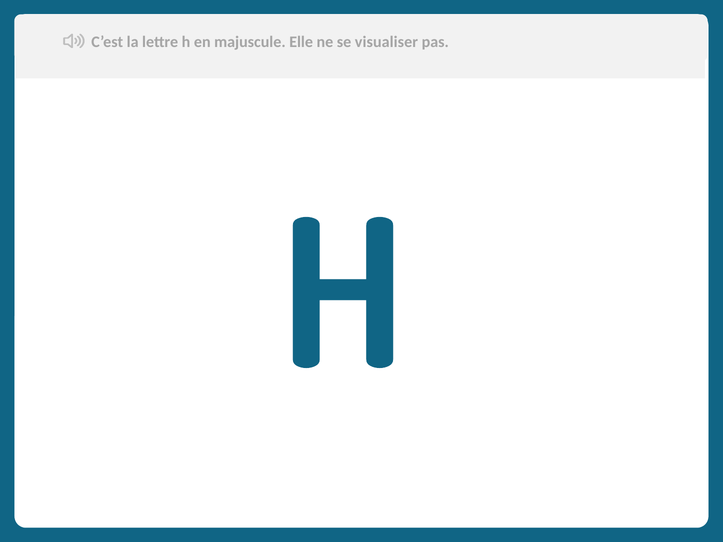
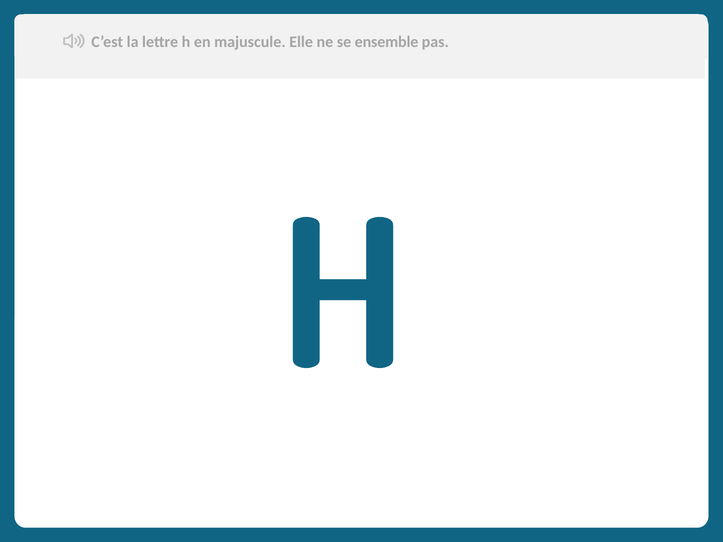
visualiser: visualiser -> ensemble
